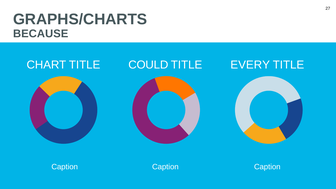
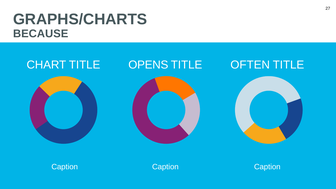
COULD: COULD -> OPENS
EVERY: EVERY -> OFTEN
